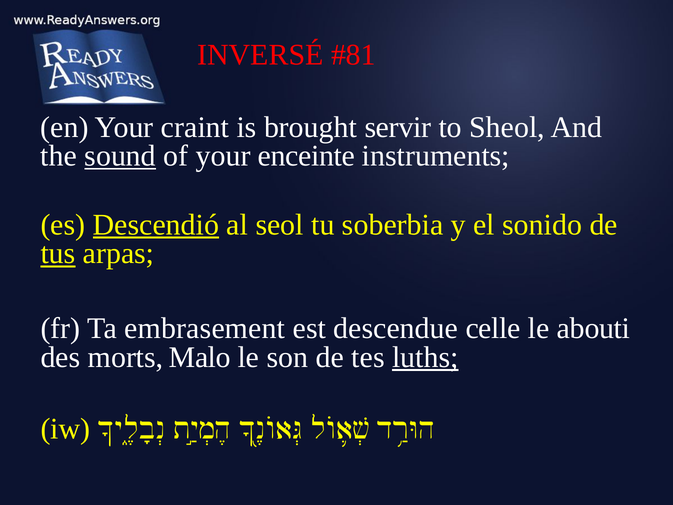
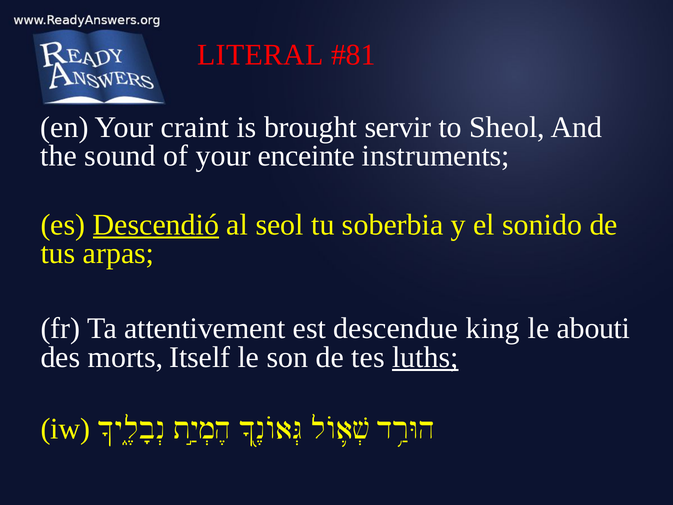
INVERSÉ: INVERSÉ -> LITERAL
sound underline: present -> none
tus underline: present -> none
embrasement: embrasement -> attentivement
celle: celle -> king
Malo: Malo -> Itself
